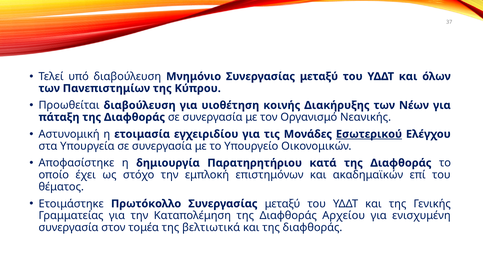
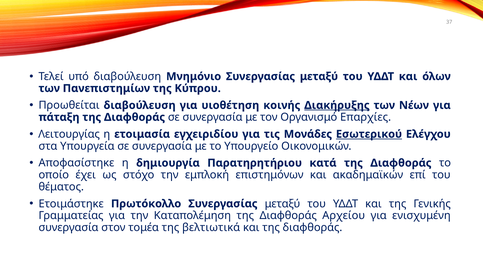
Διακήρυξης underline: none -> present
Νεανικής: Νεανικής -> Επαρχίες
Αστυνομική: Αστυνομική -> Λειτουργίας
